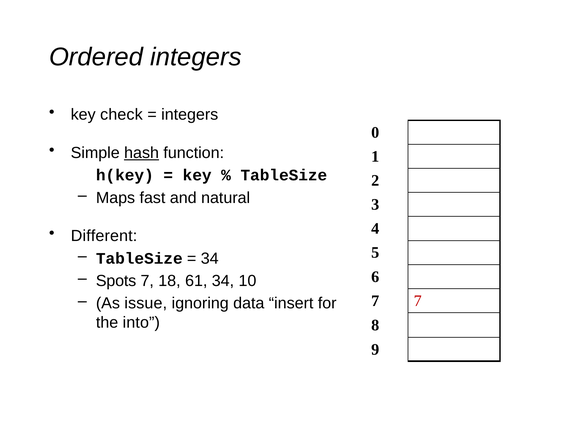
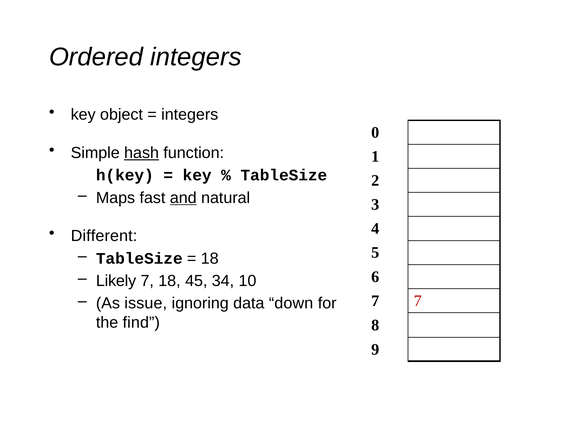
check: check -> object
and underline: none -> present
34 at (210, 258): 34 -> 18
Spots: Spots -> Likely
61: 61 -> 45
insert: insert -> down
into: into -> find
